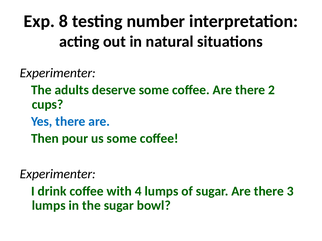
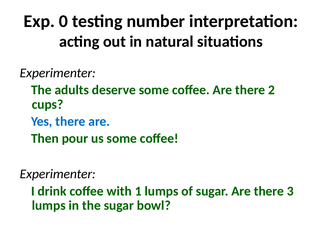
8: 8 -> 0
4: 4 -> 1
